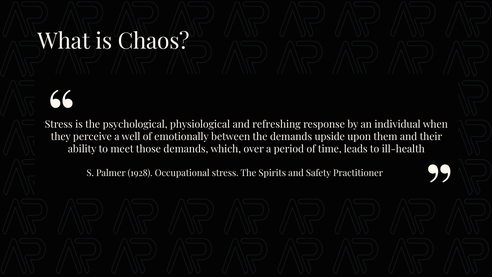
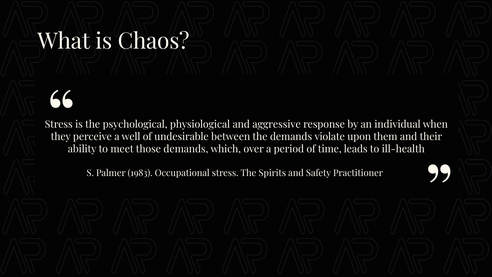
refreshing: refreshing -> aggressive
emotionally: emotionally -> undesirable
upside: upside -> violate
1928: 1928 -> 1983
